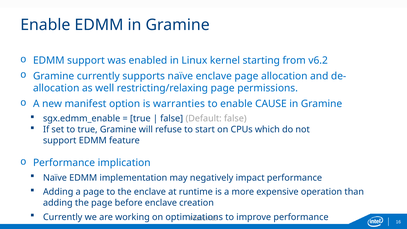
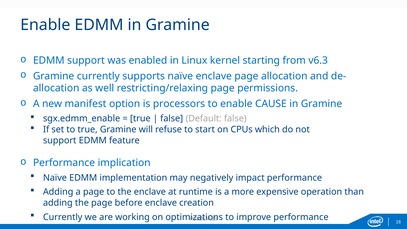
v6.2: v6.2 -> v6.3
warranties: warranties -> processors
